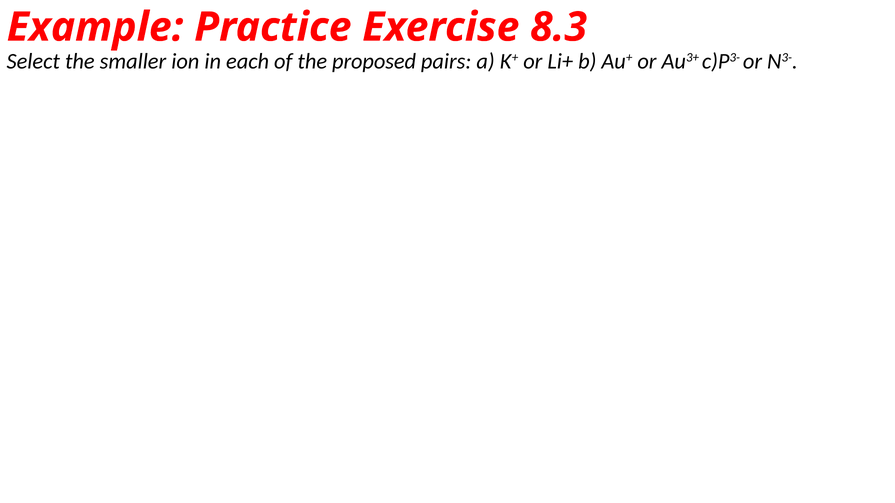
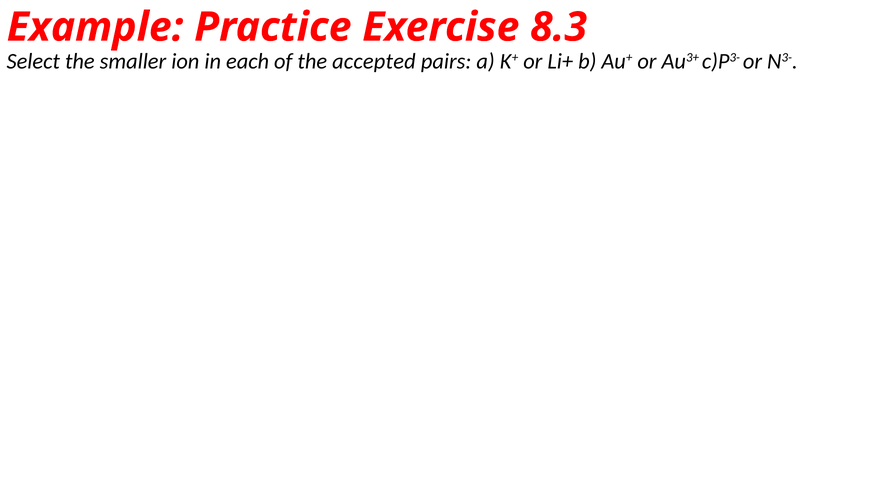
proposed: proposed -> accepted
